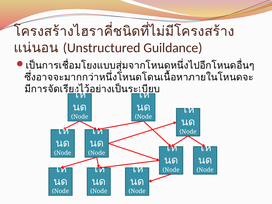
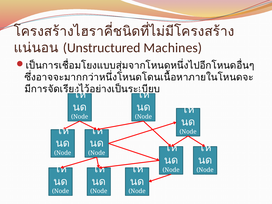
Guildance: Guildance -> Machines
